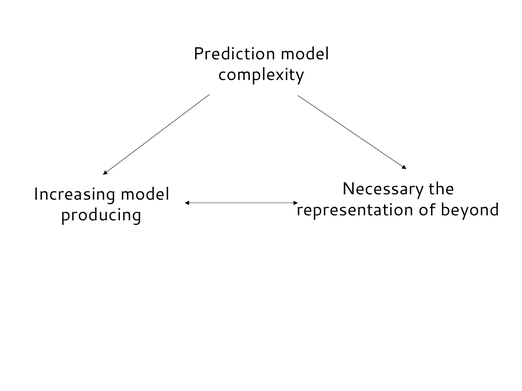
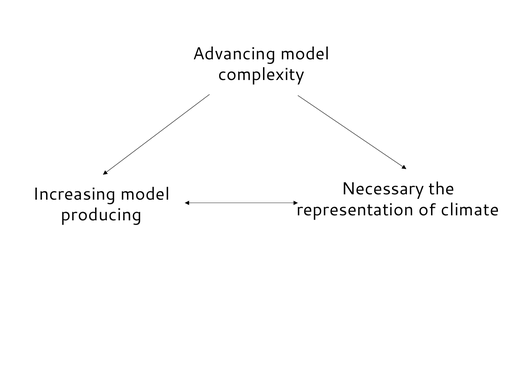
Prediction: Prediction -> Advancing
beyond: beyond -> climate
